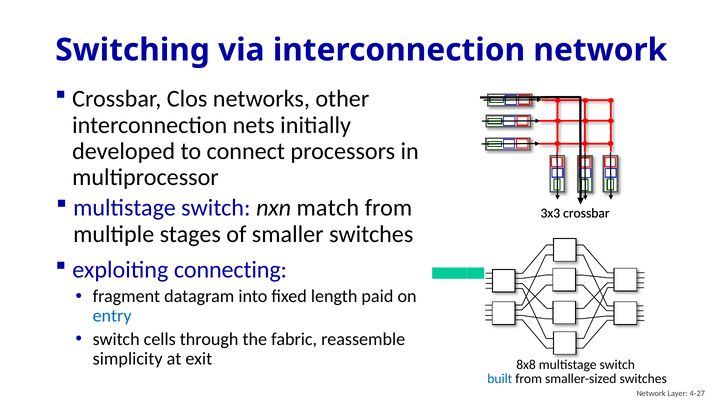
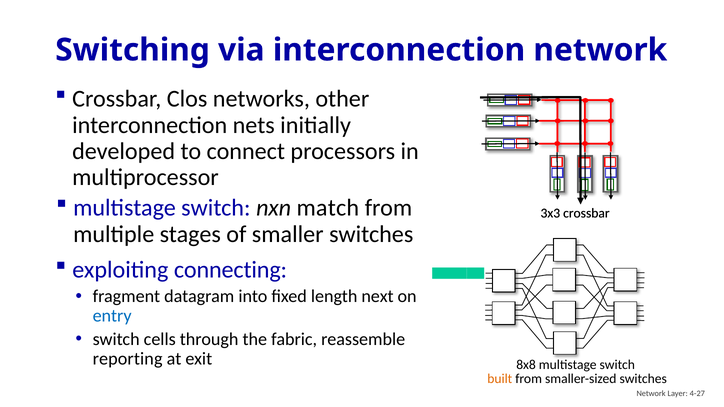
paid: paid -> next
simplicity: simplicity -> reporting
built colour: blue -> orange
